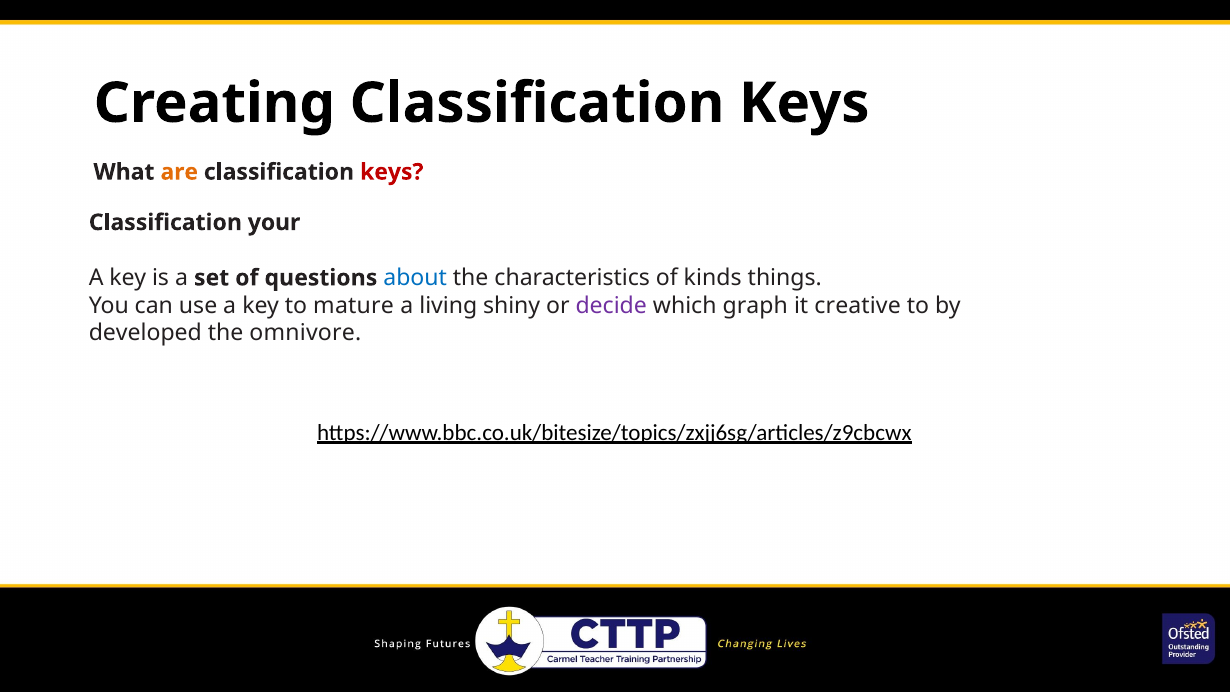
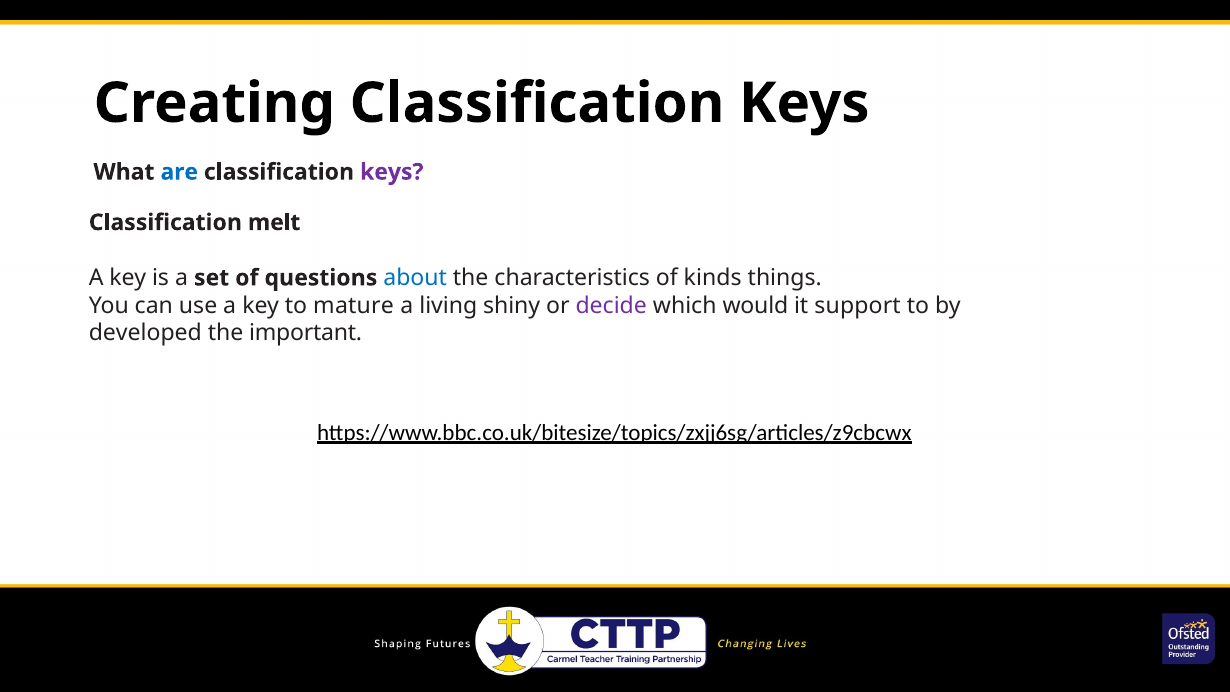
are colour: orange -> blue
keys at (392, 172) colour: red -> purple
your: your -> melt
graph: graph -> would
creative: creative -> support
omnivore: omnivore -> important
